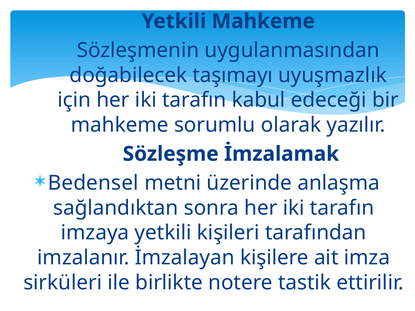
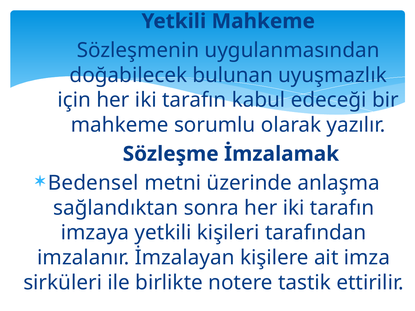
taşımayı: taşımayı -> bulunan
